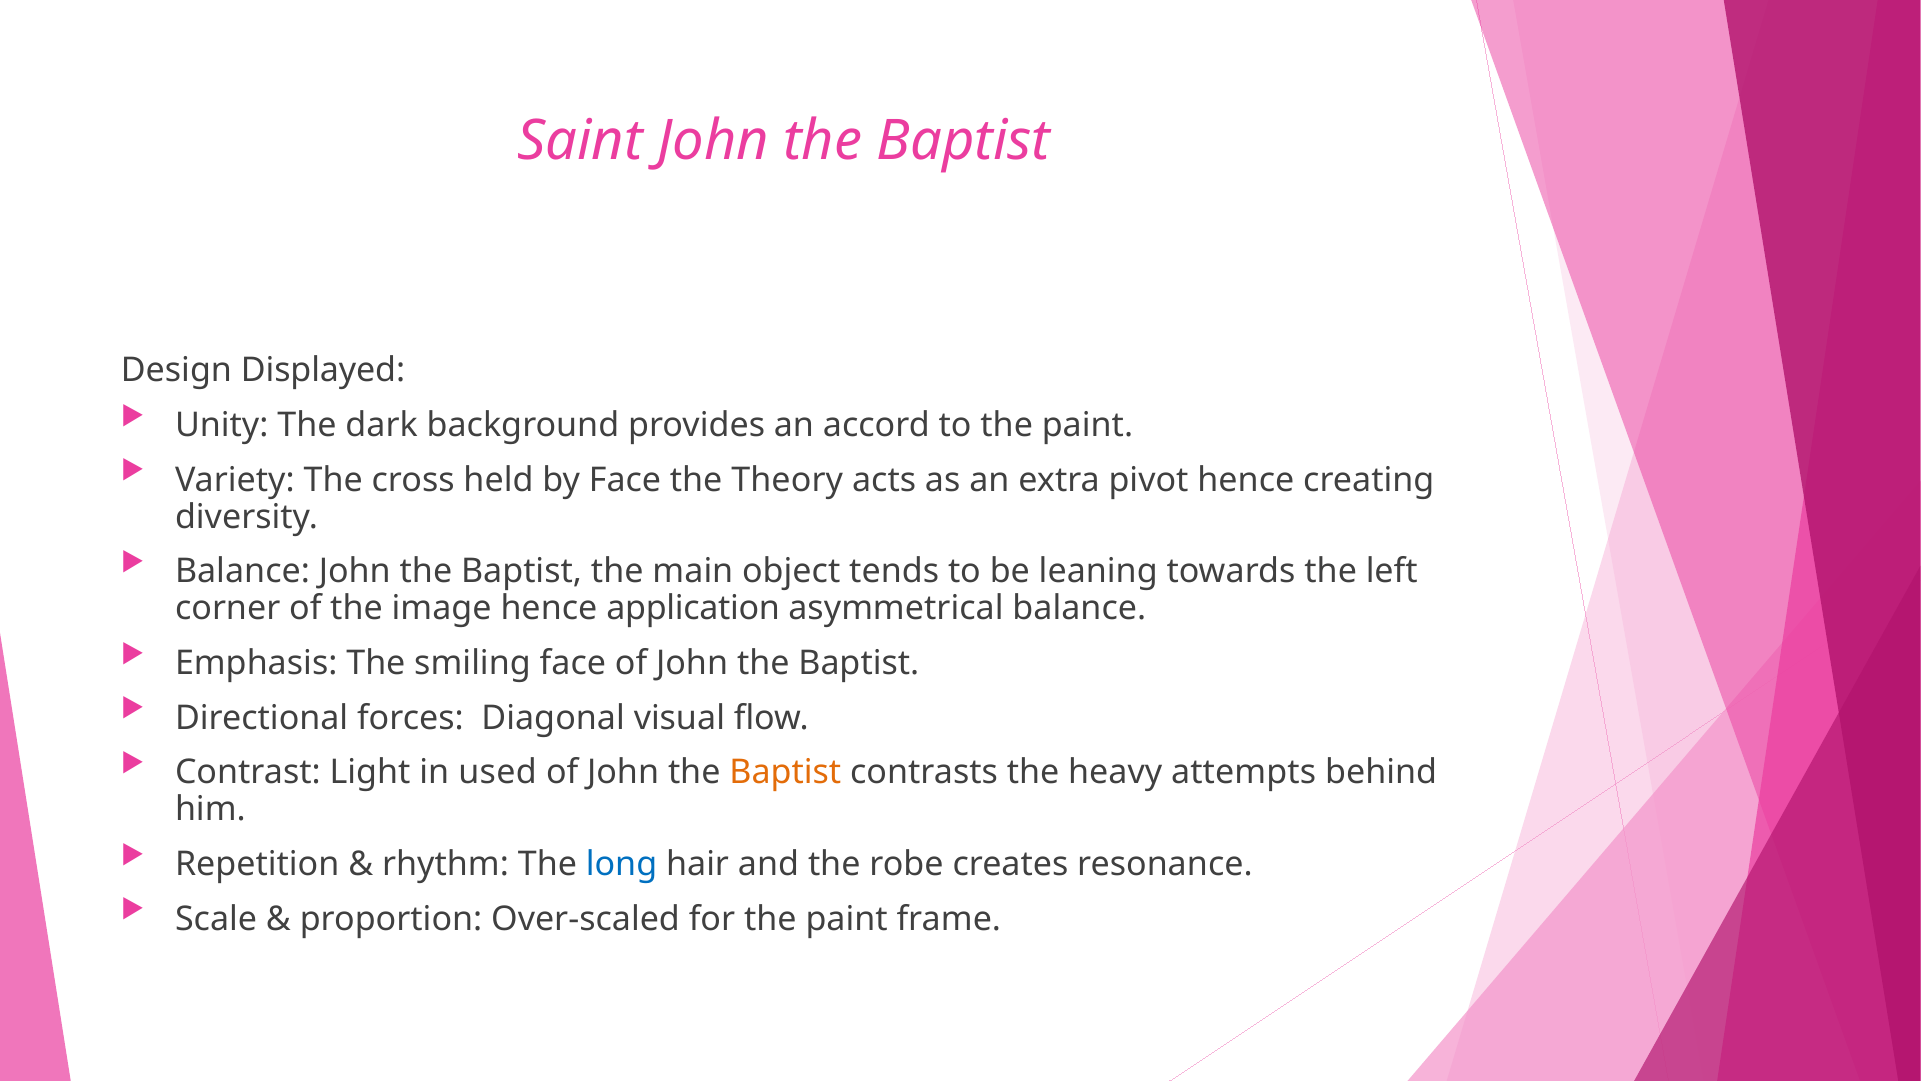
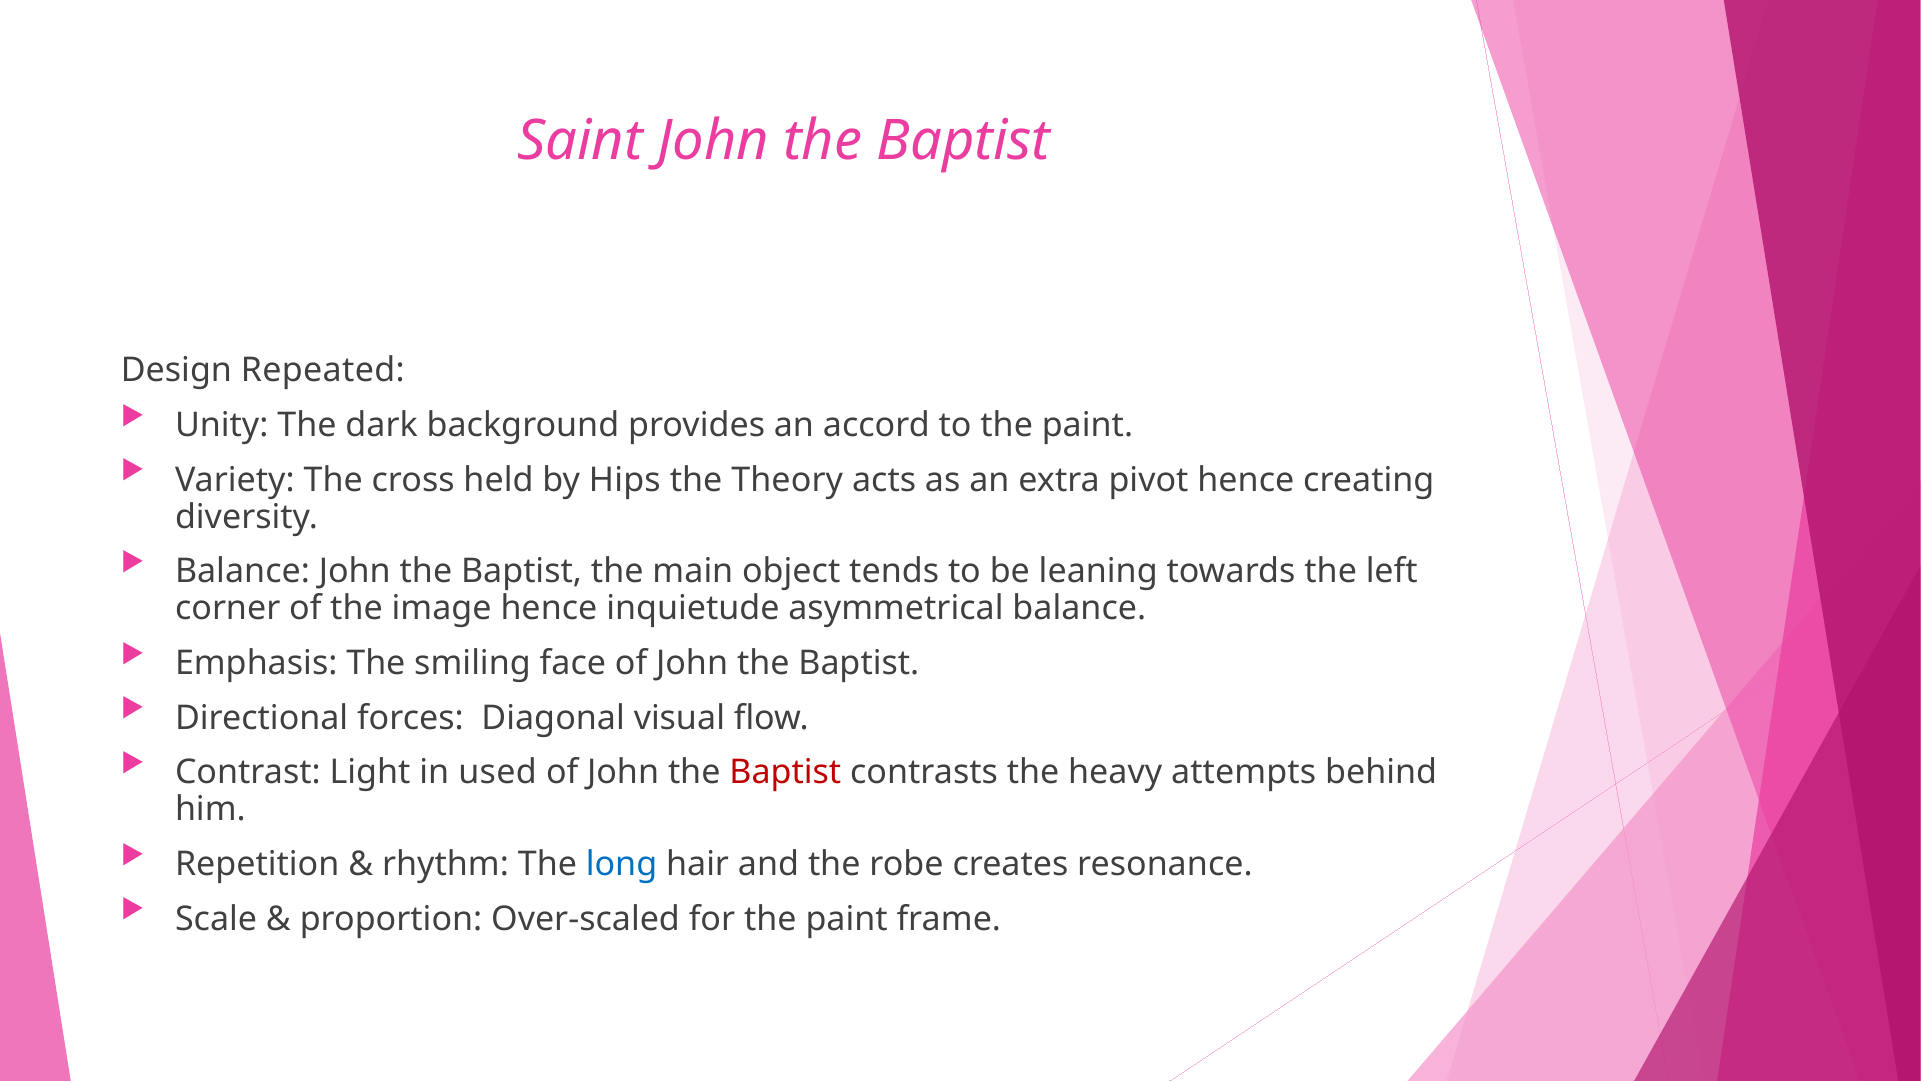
Displayed: Displayed -> Repeated
by Face: Face -> Hips
application: application -> inquietude
Baptist at (785, 772) colour: orange -> red
